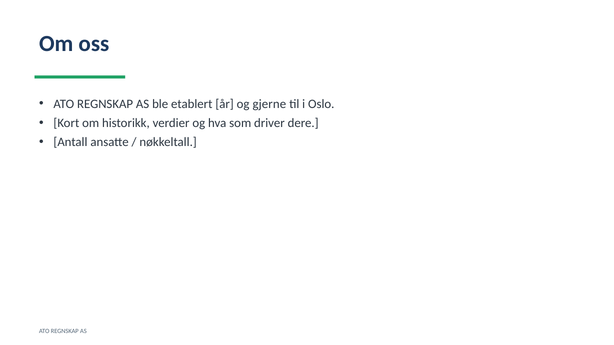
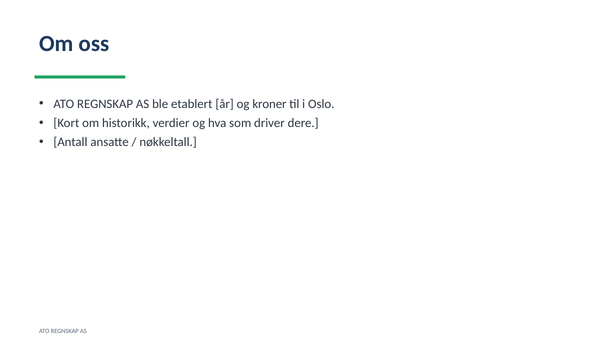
gjerne: gjerne -> kroner
